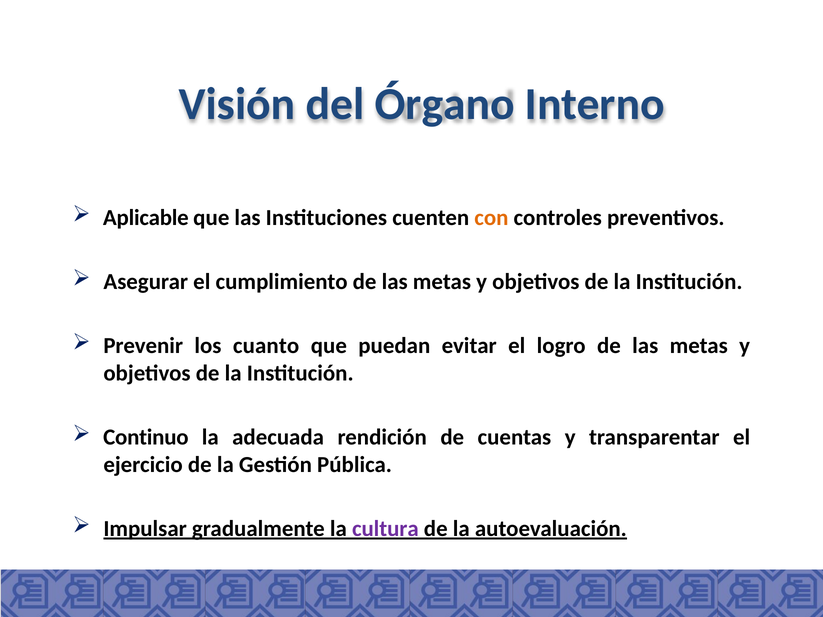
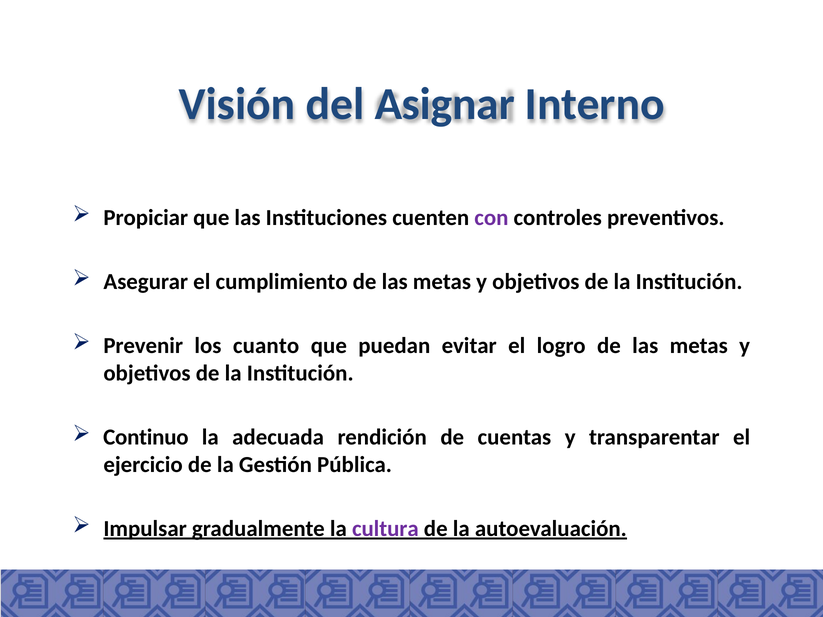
Órgano: Órgano -> Asignar
Aplicable: Aplicable -> Propiciar
con colour: orange -> purple
